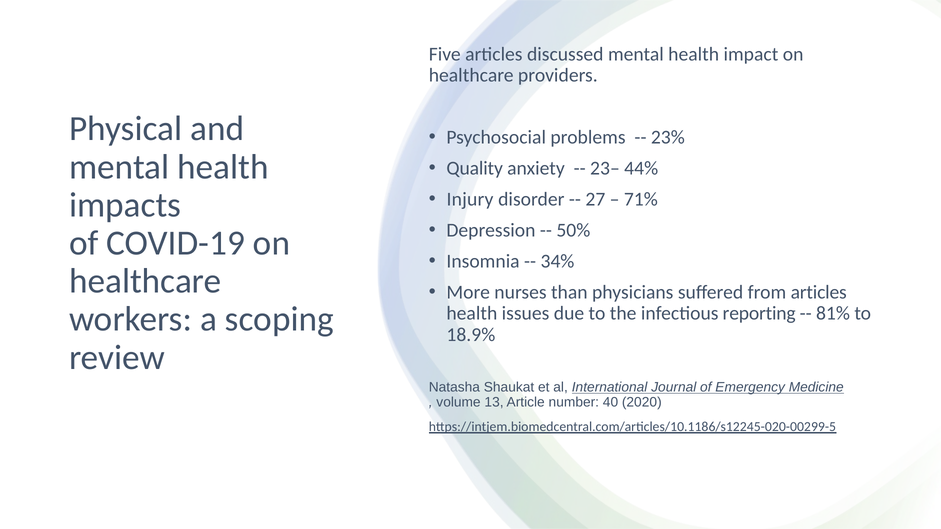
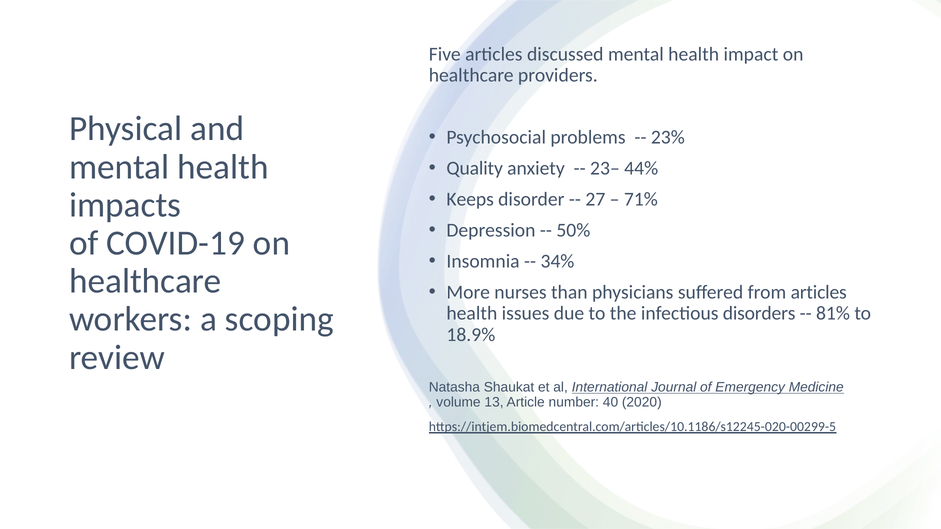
Injury: Injury -> Keeps
reporting: reporting -> disorders
